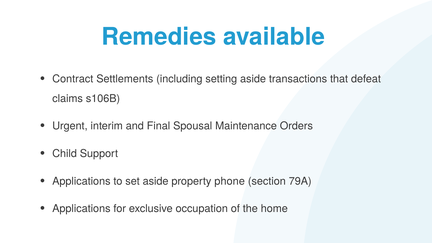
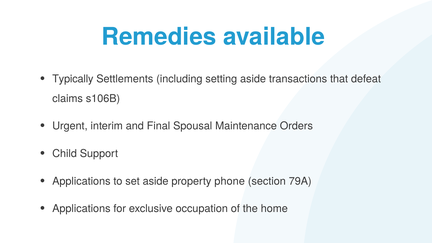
Contract: Contract -> Typically
